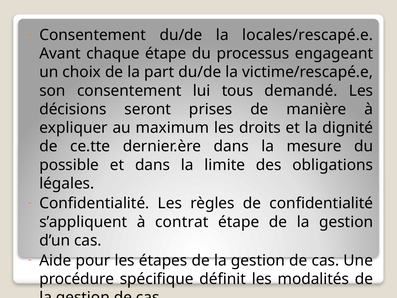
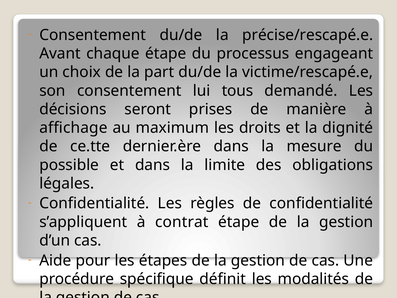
locales/rescapé.e: locales/rescapé.e -> précise/rescapé.e
expliquer: expliquer -> affichage
